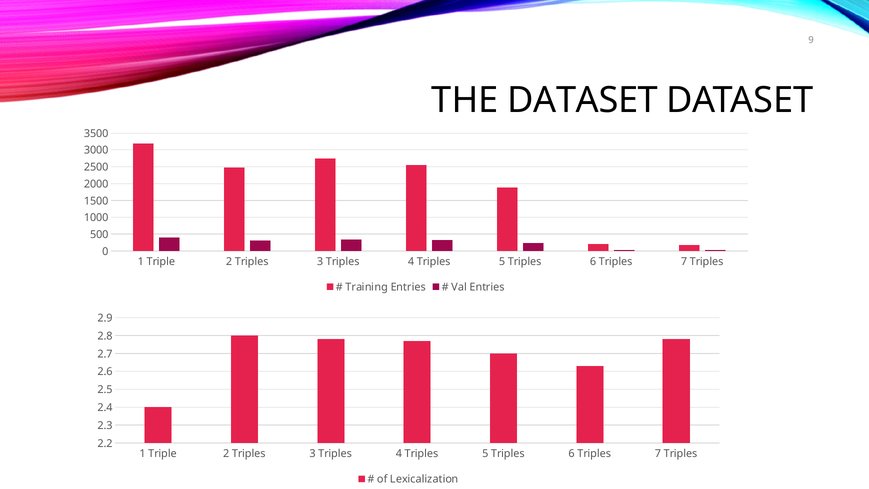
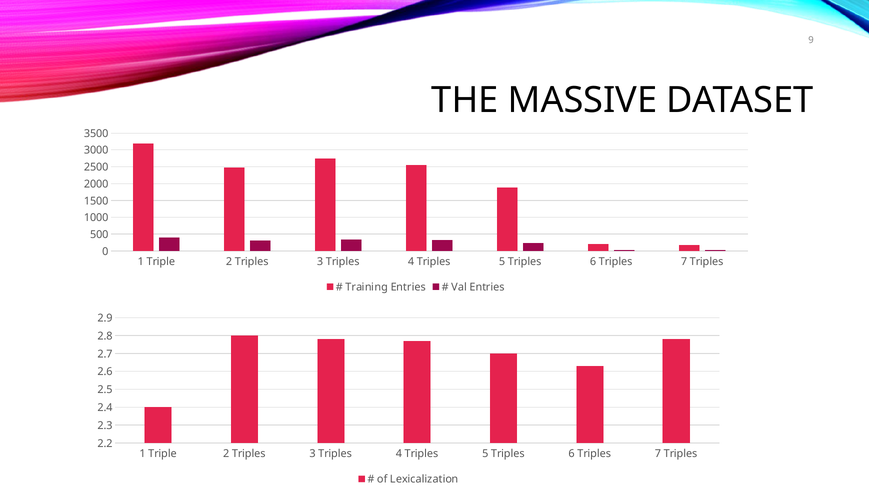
THE DATASET: DATASET -> MASSIVE
